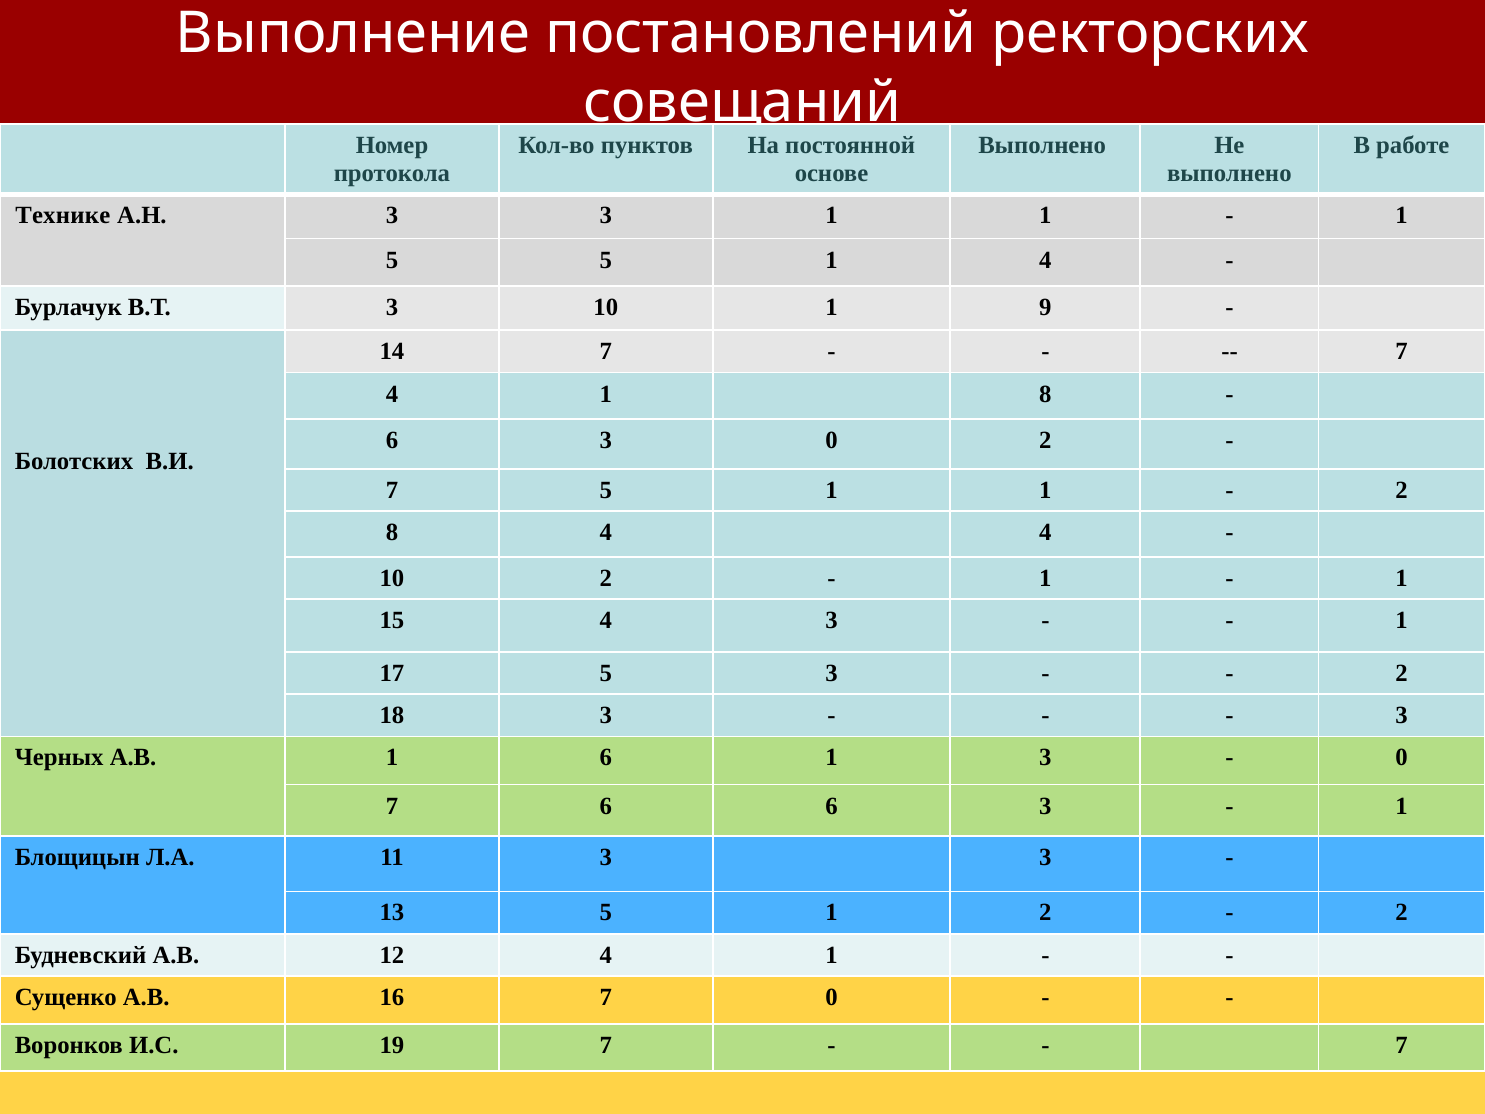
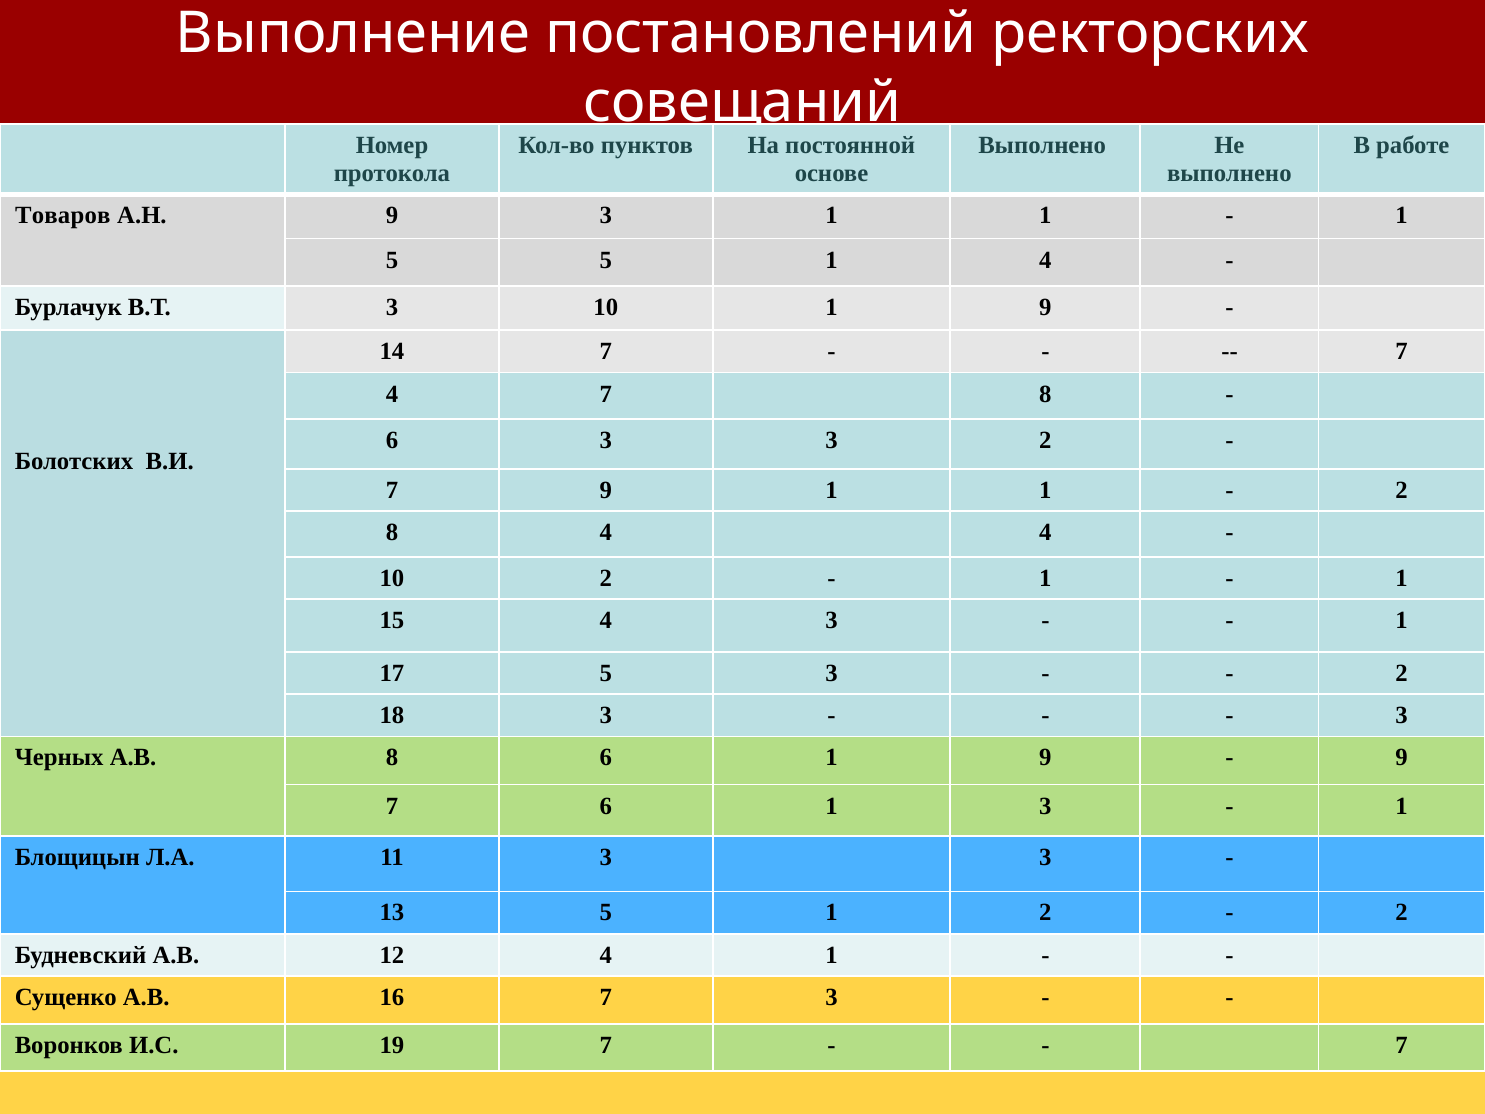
Технике: Технике -> Товаров
А.Н 3: 3 -> 9
1 at (606, 394): 1 -> 7
6 3 0: 0 -> 3
7 5: 5 -> 9
А.В 1: 1 -> 8
6 1 3: 3 -> 9
0 at (1402, 758): 0 -> 9
7 6 6: 6 -> 1
7 0: 0 -> 3
